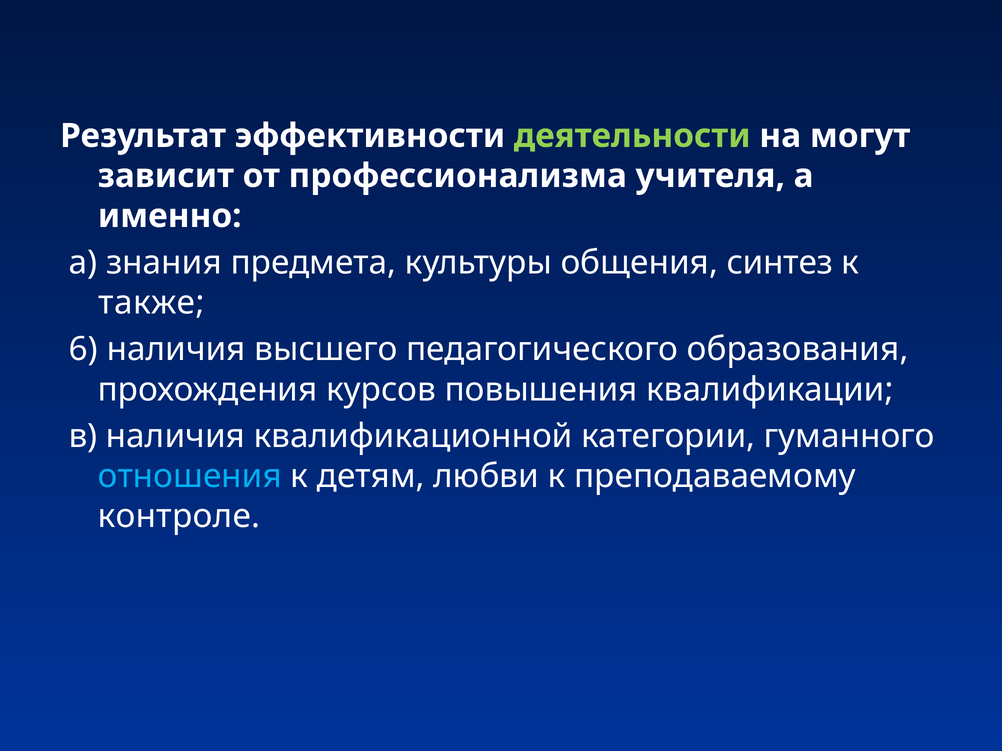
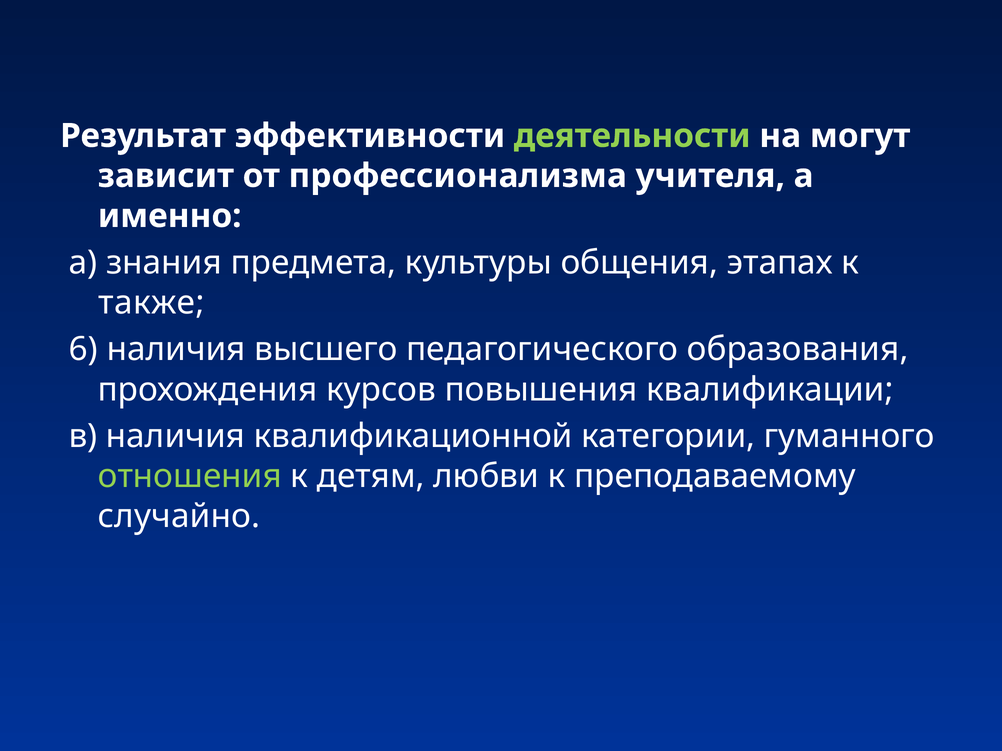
синтез: синтез -> этапах
отношения colour: light blue -> light green
контроле: контроле -> случайно
